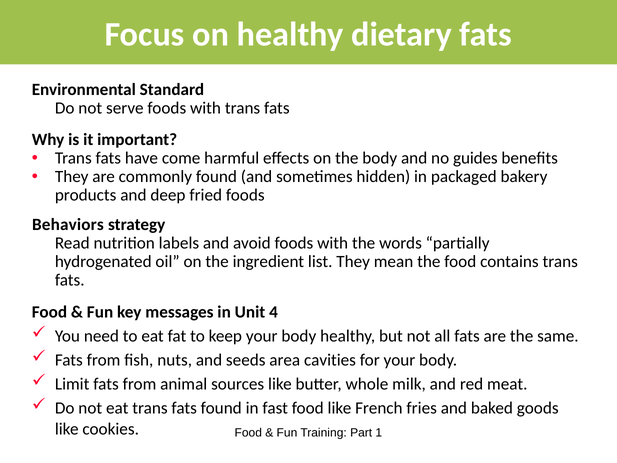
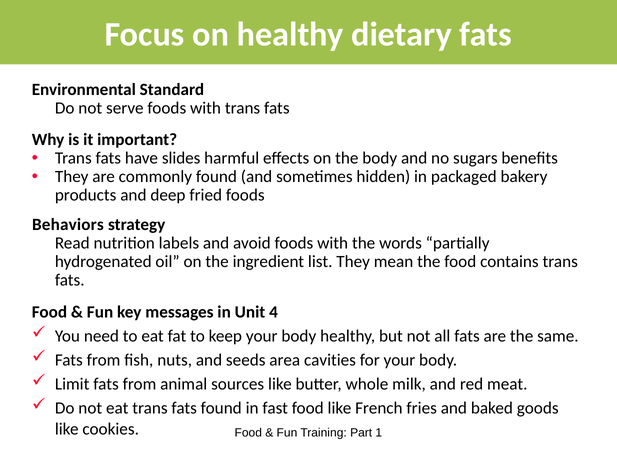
come: come -> slides
guides: guides -> sugars
